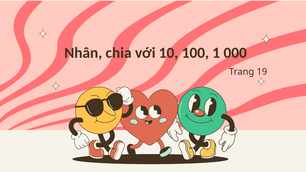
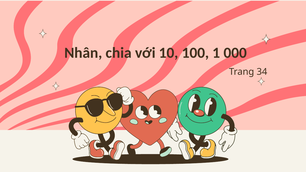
19: 19 -> 34
